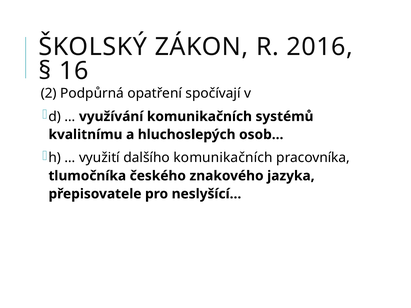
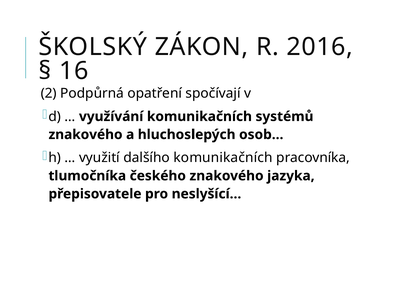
kvalitnímu at (85, 135): kvalitnímu -> znakového
